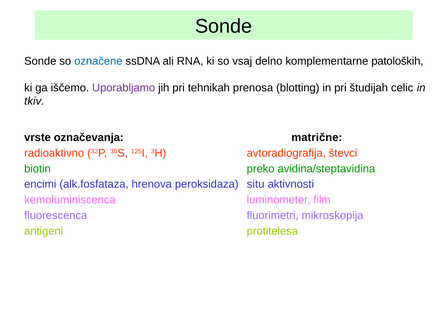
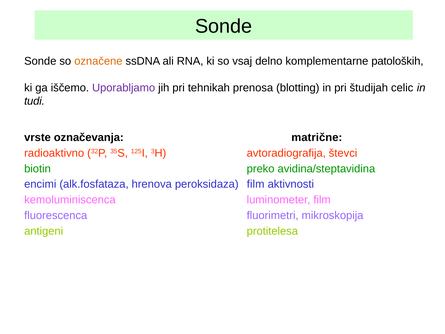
označene colour: blue -> orange
tkiv: tkiv -> tudi
peroksidaza situ: situ -> film
